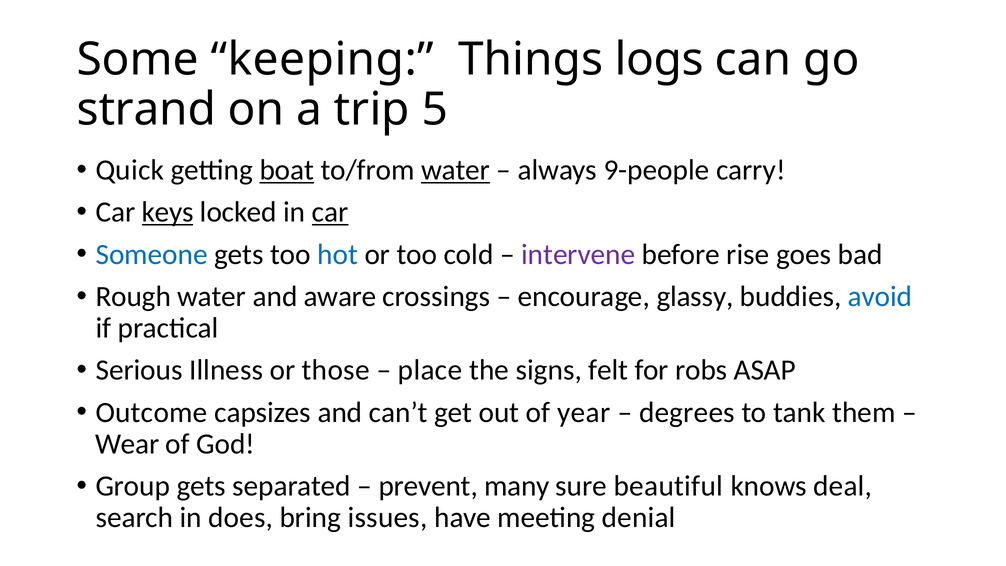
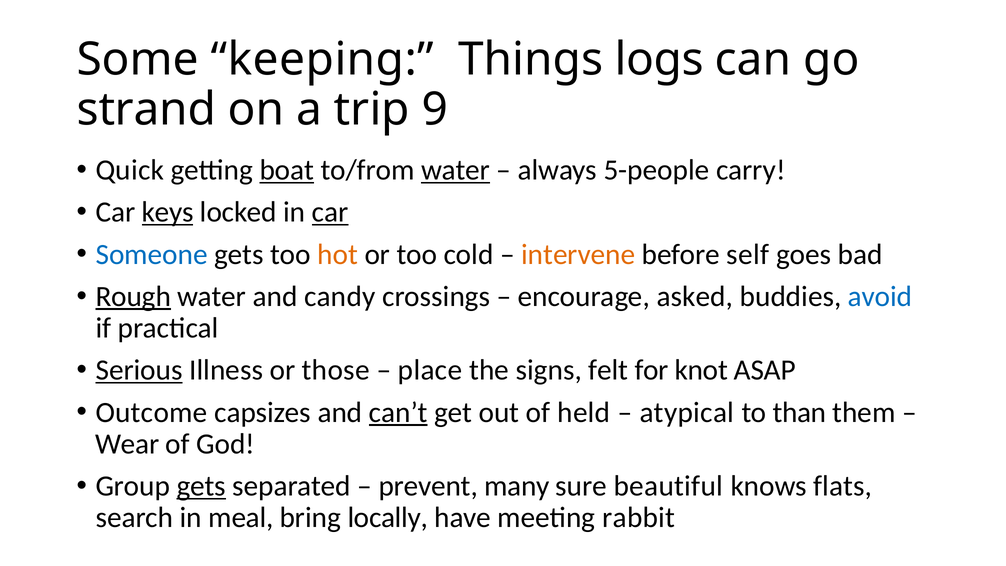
5: 5 -> 9
9-people: 9-people -> 5-people
hot colour: blue -> orange
intervene colour: purple -> orange
rise: rise -> self
Rough underline: none -> present
aware: aware -> candy
glassy: glassy -> asked
Serious underline: none -> present
robs: robs -> knot
can’t underline: none -> present
year: year -> held
degrees: degrees -> atypical
tank: tank -> than
gets at (201, 486) underline: none -> present
deal: deal -> flats
does: does -> meal
issues: issues -> locally
denial: denial -> rabbit
